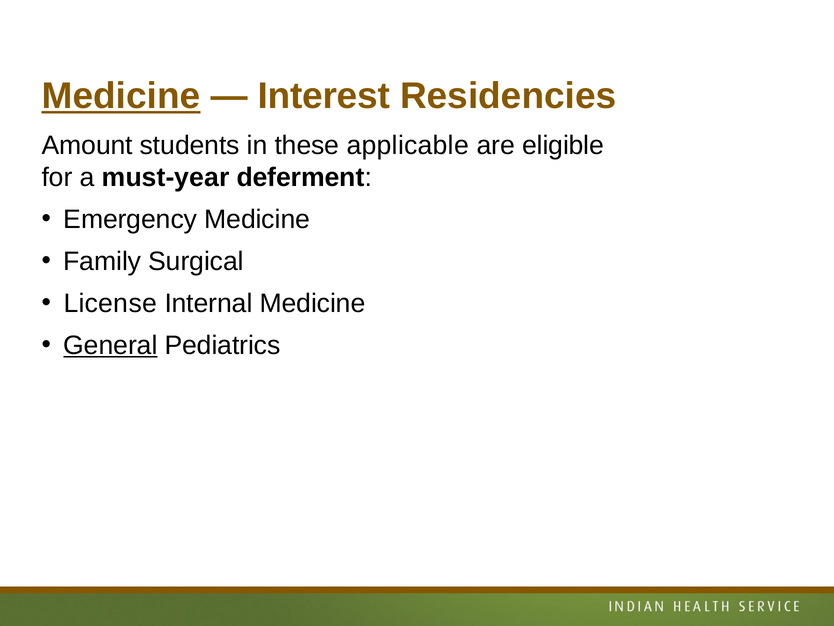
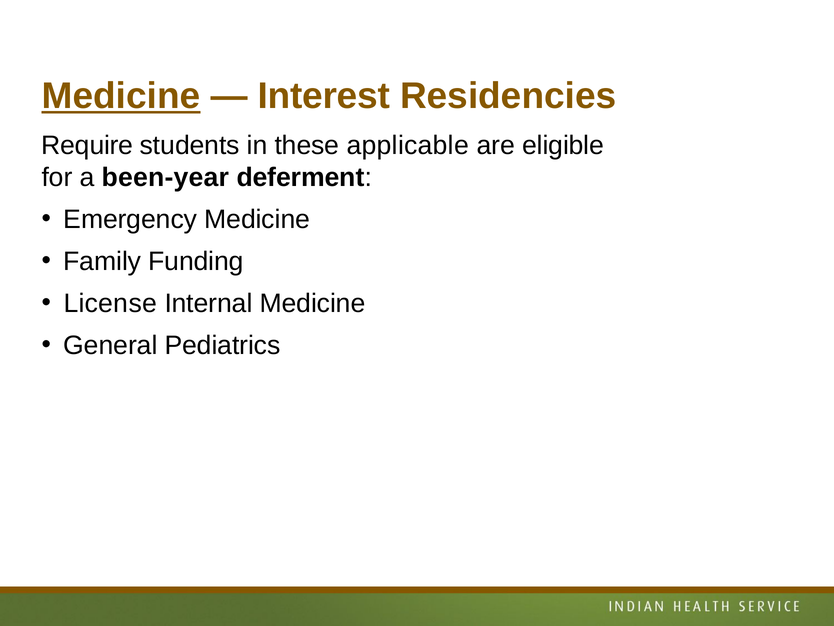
Amount: Amount -> Require
must-year: must-year -> been-year
Surgical: Surgical -> Funding
General underline: present -> none
